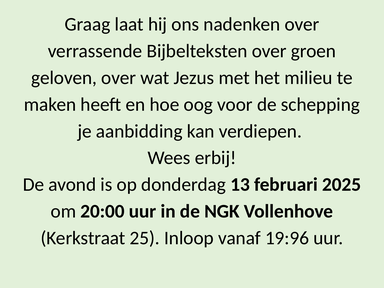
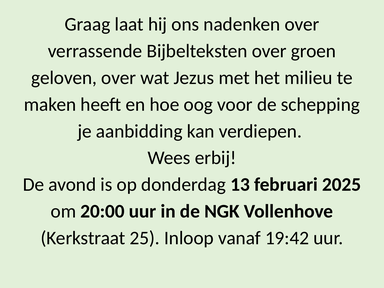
19:96: 19:96 -> 19:42
